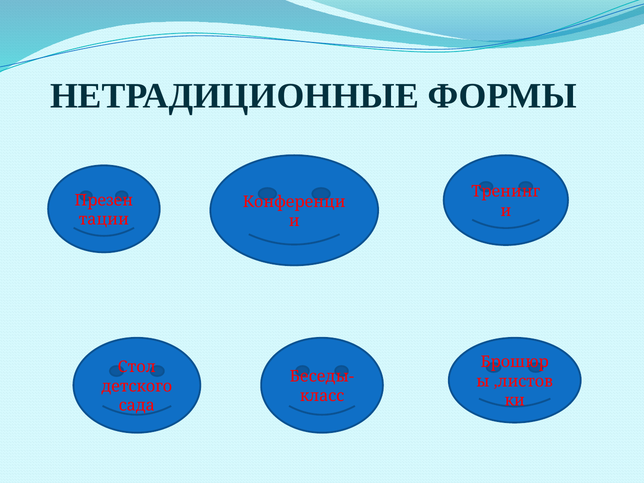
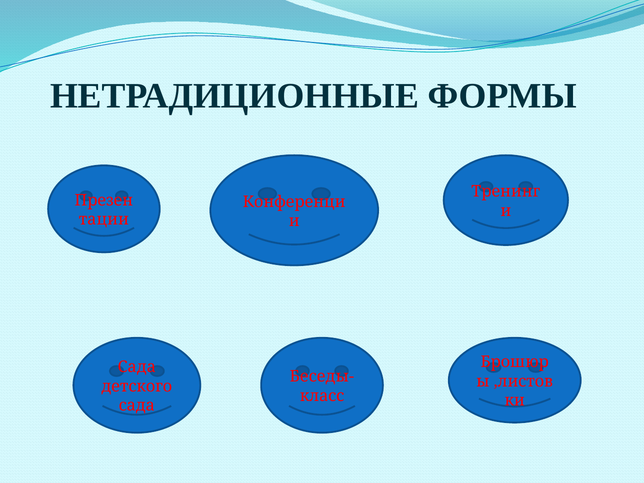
Стол at (137, 367): Стол -> Сада
